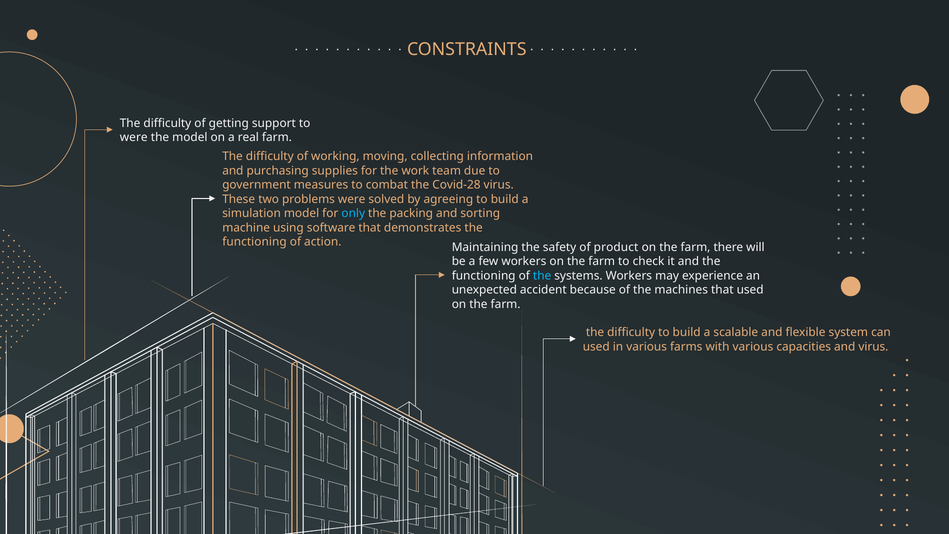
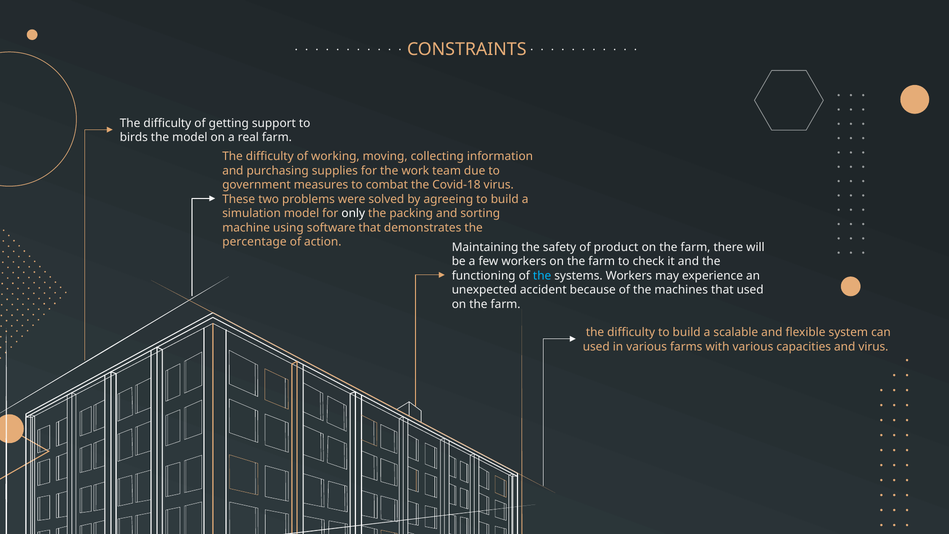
were at (134, 138): were -> birds
Covid-28: Covid-28 -> Covid-18
only colour: light blue -> white
functioning at (254, 242): functioning -> percentage
